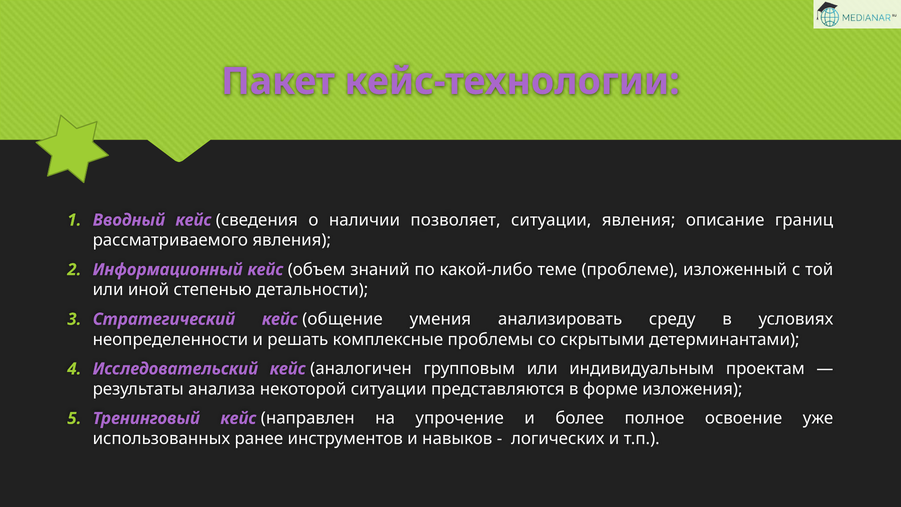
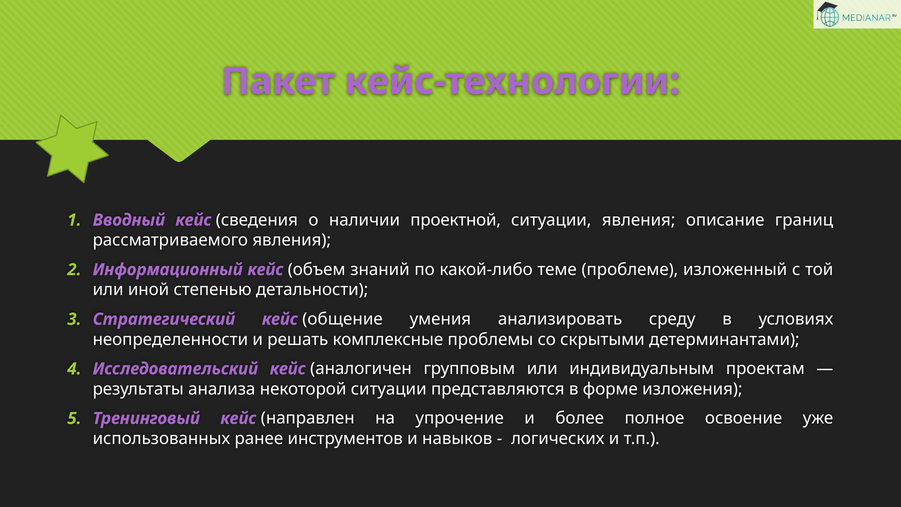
позволяет: позволяет -> проектной
